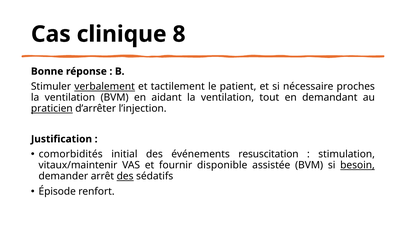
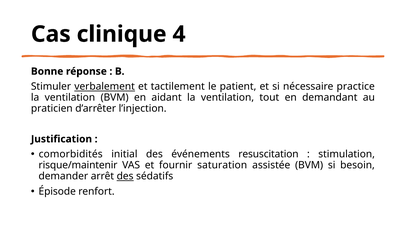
8: 8 -> 4
proches: proches -> practice
praticien underline: present -> none
vitaux/maintenir: vitaux/maintenir -> risque/maintenir
disponible: disponible -> saturation
besoin underline: present -> none
